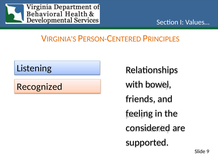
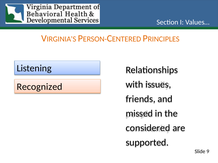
bowel: bowel -> issues
feeling: feeling -> missed
